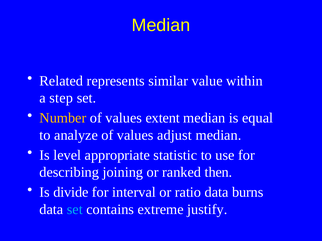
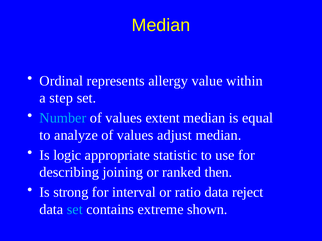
Related: Related -> Ordinal
similar: similar -> allergy
Number colour: yellow -> light blue
level: level -> logic
divide: divide -> strong
burns: burns -> reject
justify: justify -> shown
